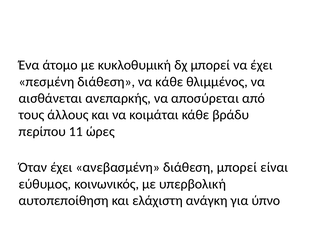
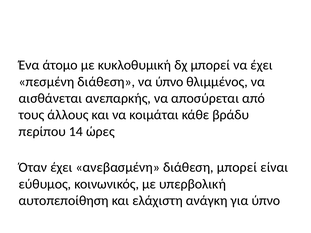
να κάθε: κάθε -> ύπνο
11: 11 -> 14
